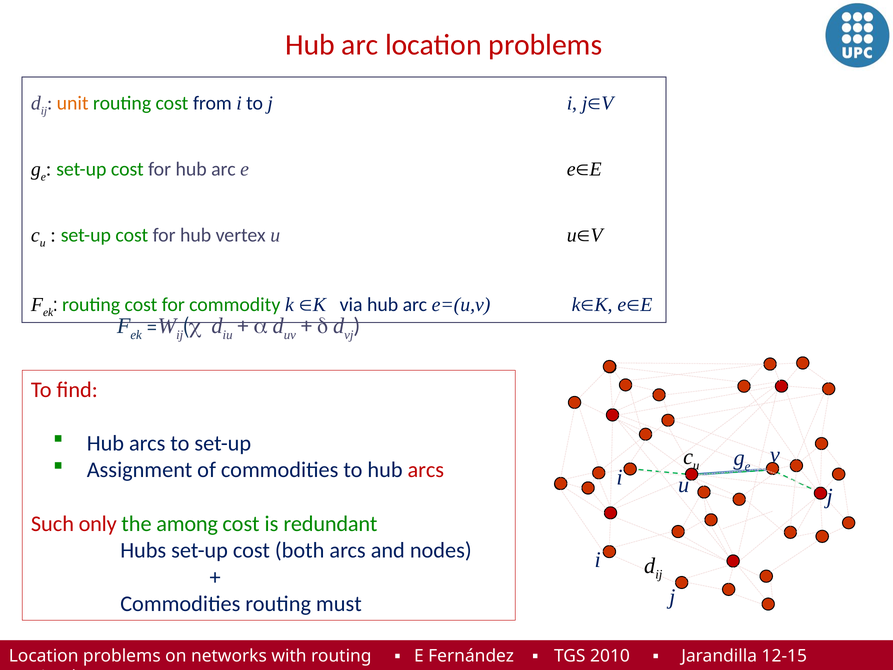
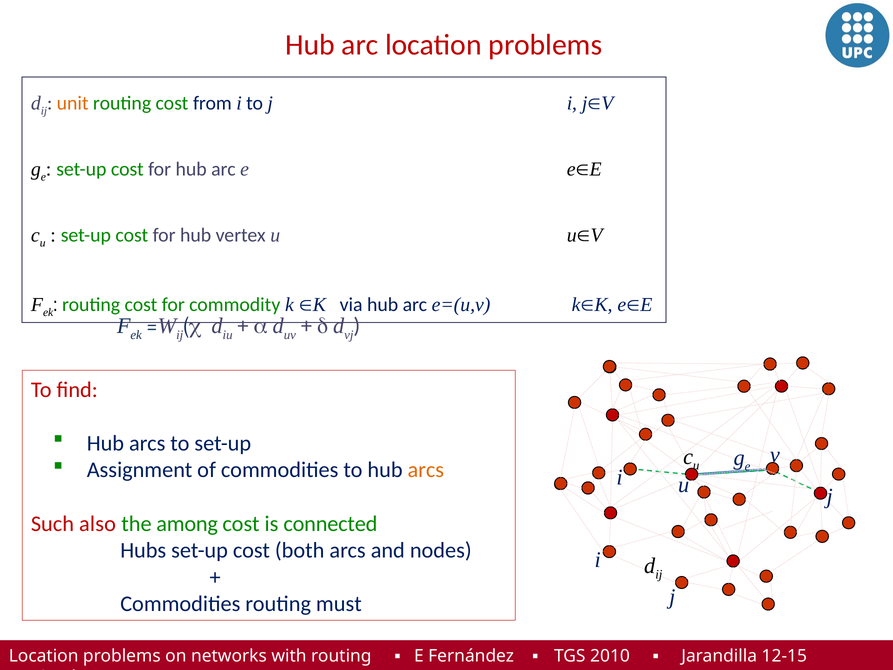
arcs at (426, 470) colour: red -> orange
only: only -> also
redundant: redundant -> connected
